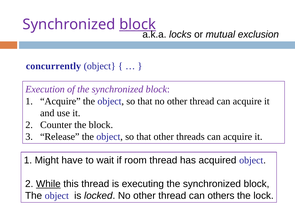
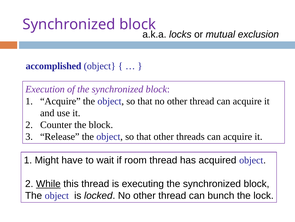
block at (138, 24) underline: present -> none
concurrently: concurrently -> accomplished
others: others -> bunch
